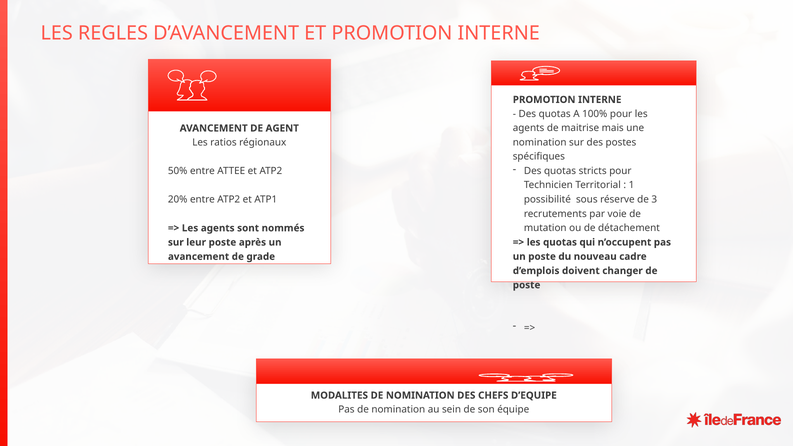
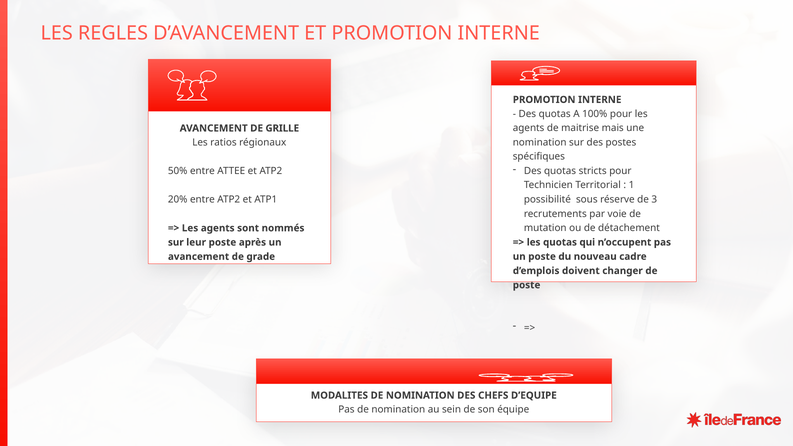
AGENT: AGENT -> GRILLE
